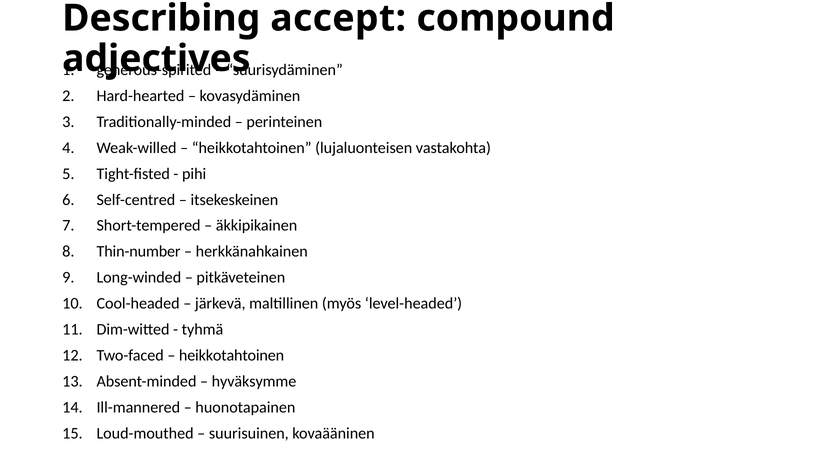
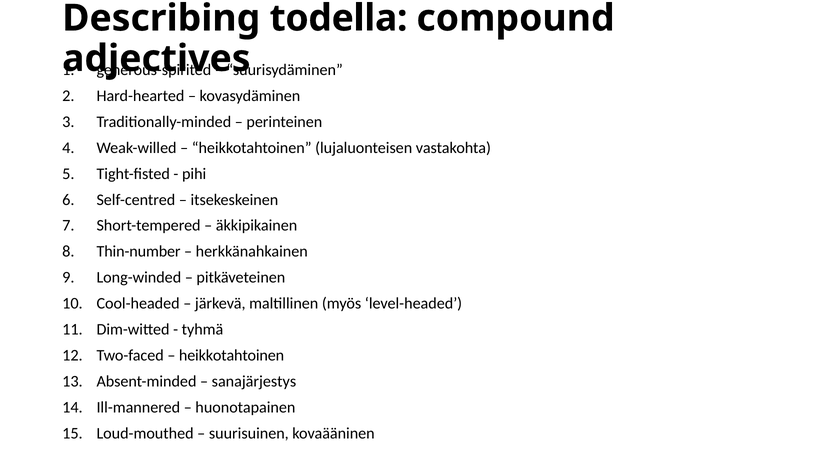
accept: accept -> todella
hyväksymme: hyväksymme -> sanajärjestys
